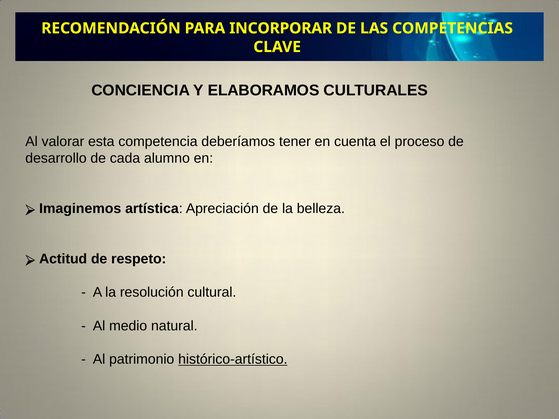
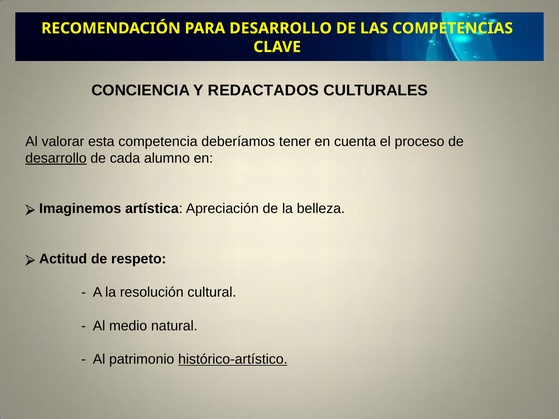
PARA INCORPORAR: INCORPORAR -> DESARROLLO
ELABORAMOS: ELABORAMOS -> REDACTADOS
desarrollo at (56, 158) underline: none -> present
